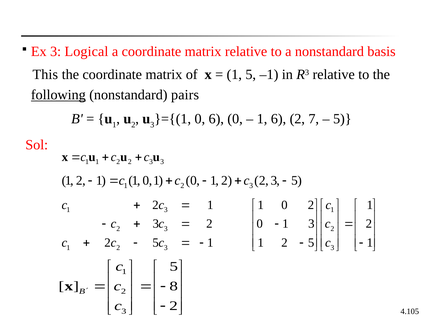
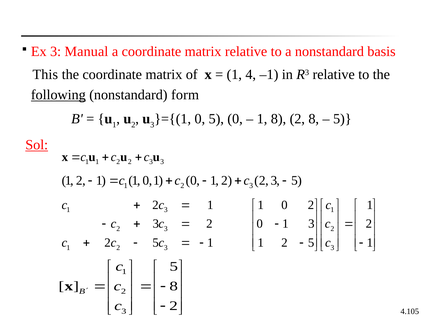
Logical: Logical -> Manual
5 at (251, 74): 5 -> 4
pairs: pairs -> form
0 6: 6 -> 5
1 6: 6 -> 8
2 7: 7 -> 8
Sol underline: none -> present
